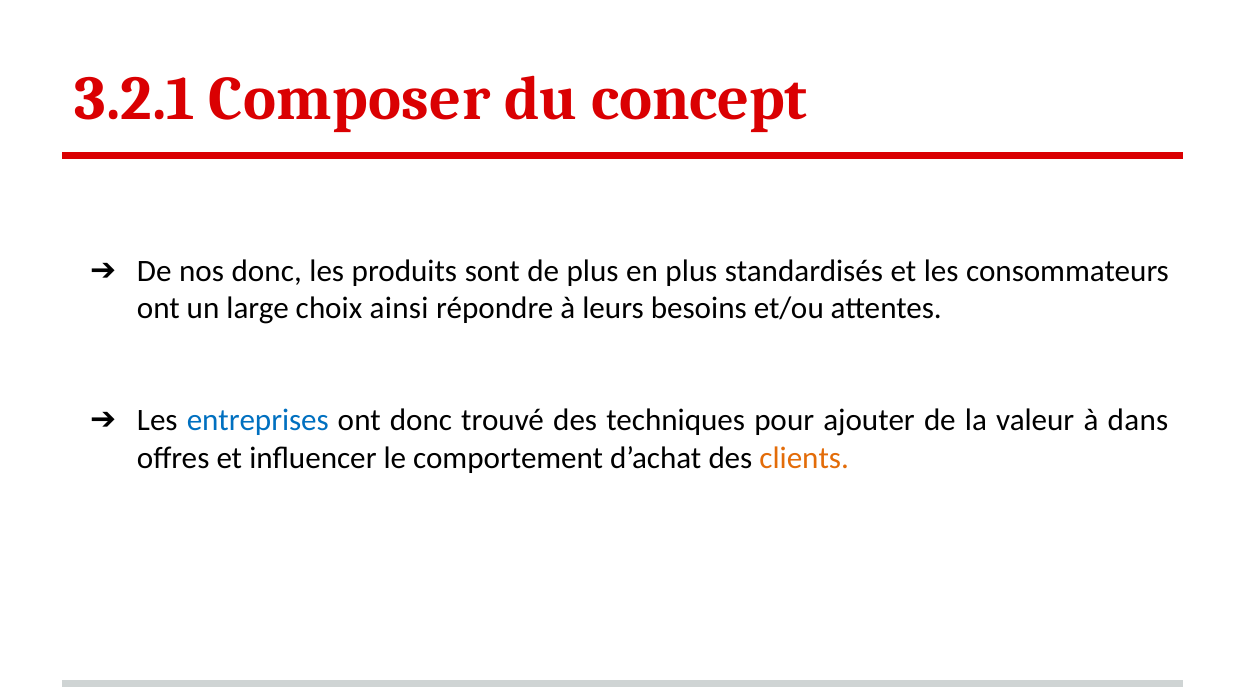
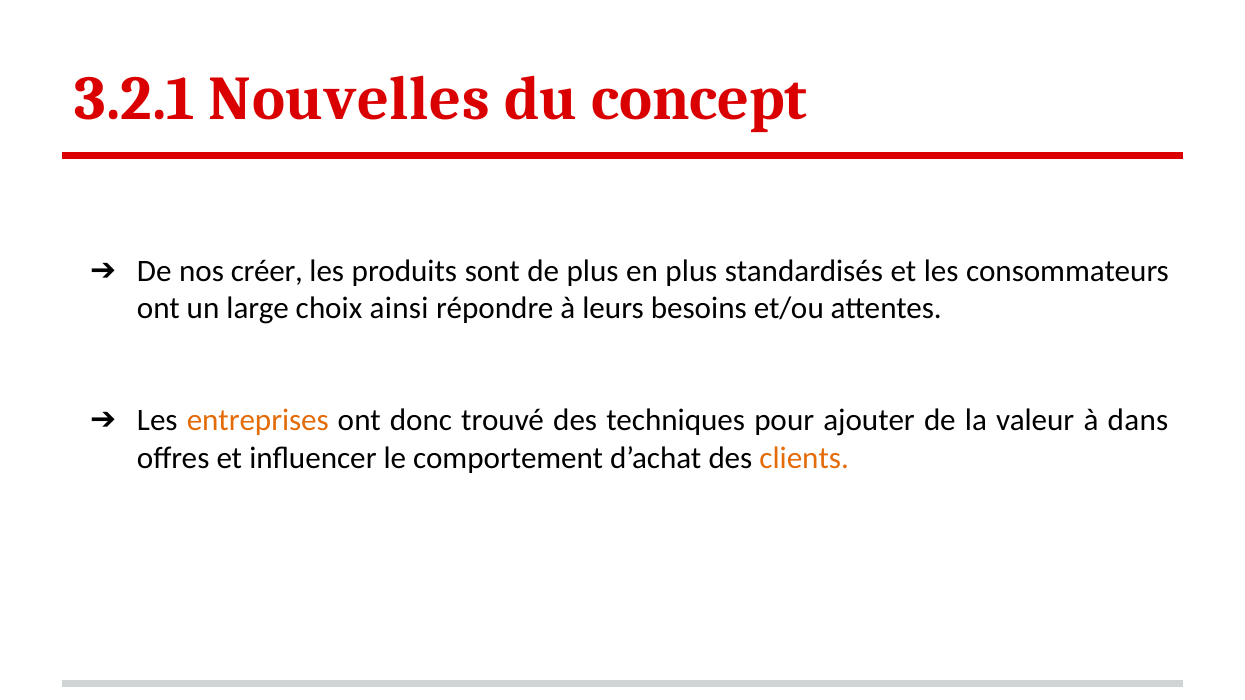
Composer: Composer -> Nouvelles
nos donc: donc -> créer
entreprises colour: blue -> orange
